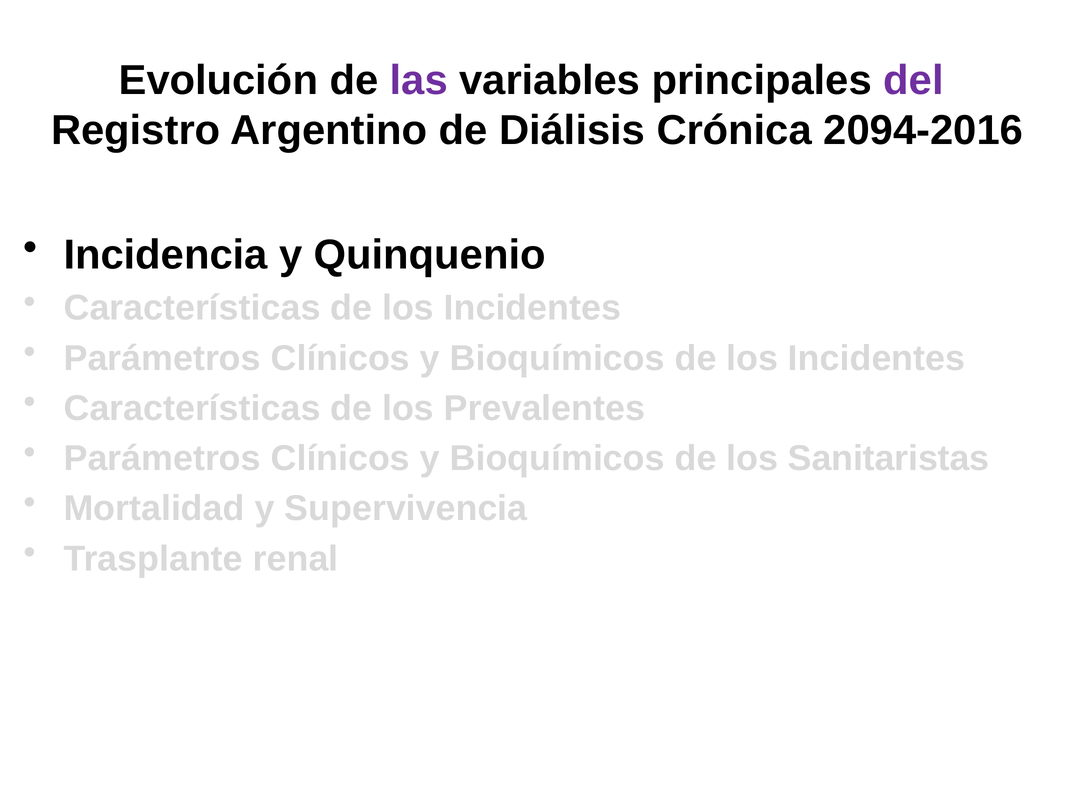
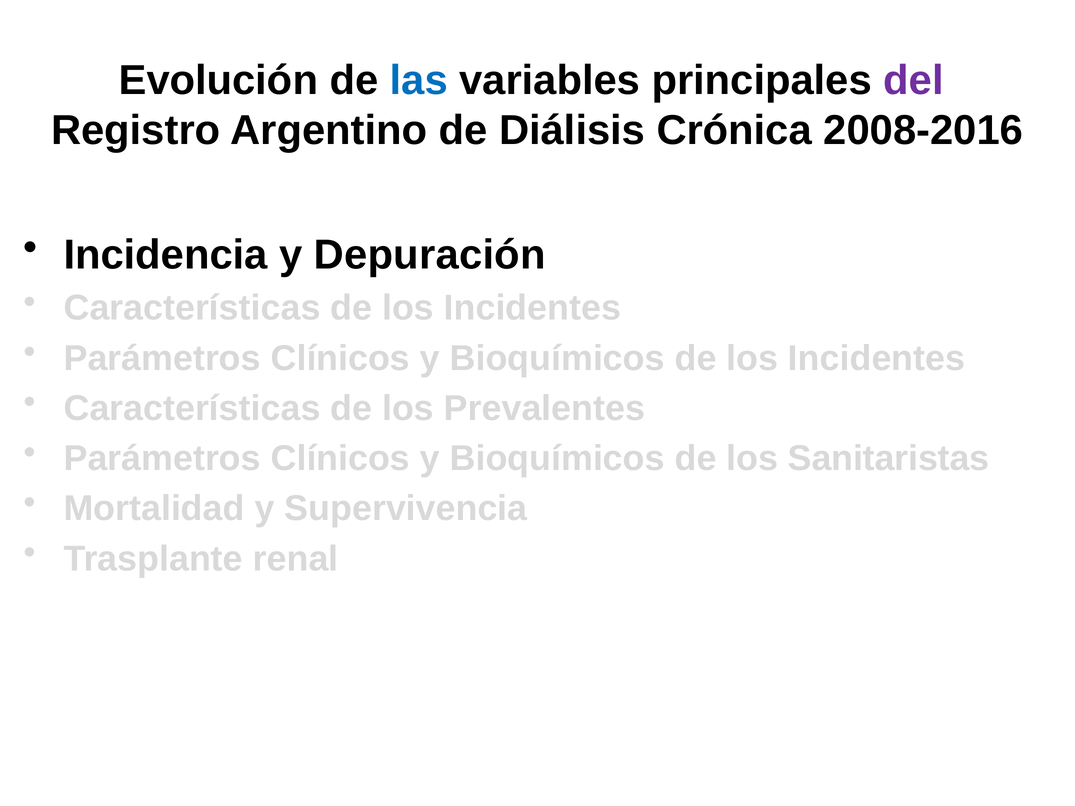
las colour: purple -> blue
2094-2016: 2094-2016 -> 2008-2016
Quinquenio: Quinquenio -> Depuración
